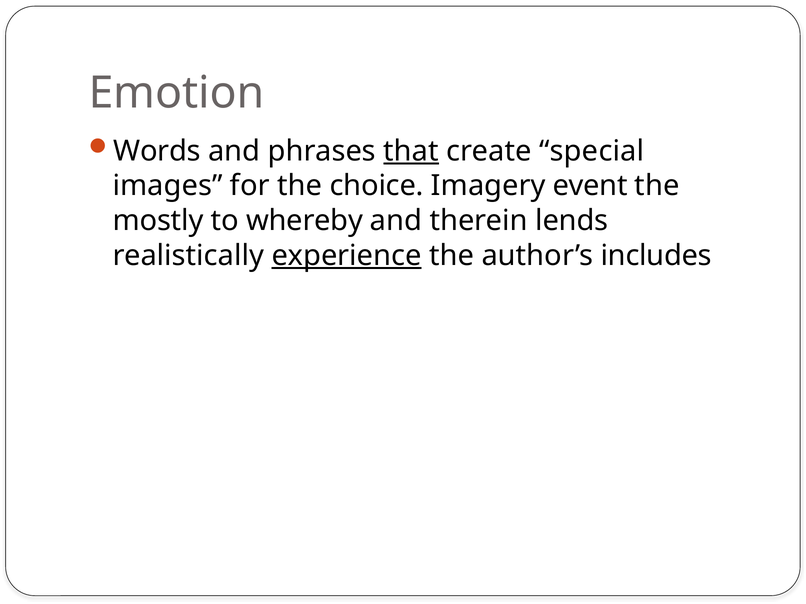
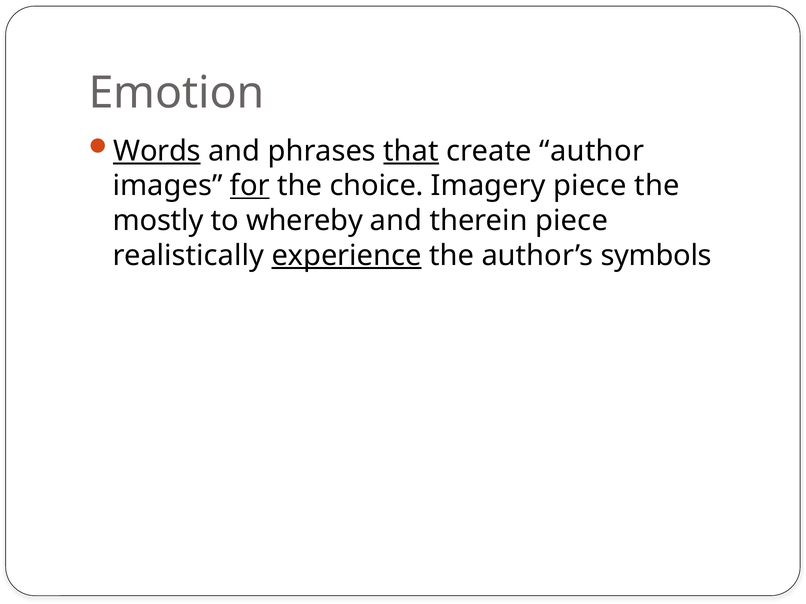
Words underline: none -> present
special: special -> author
for underline: none -> present
Imagery event: event -> piece
therein lends: lends -> piece
includes: includes -> symbols
